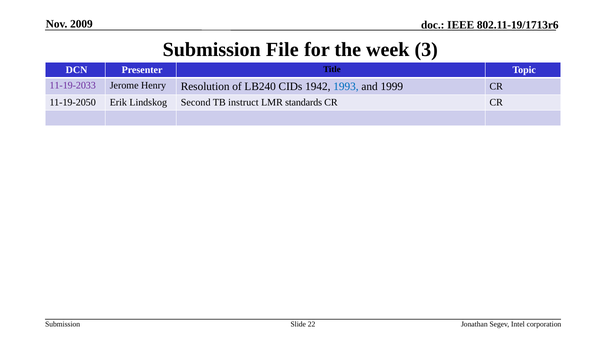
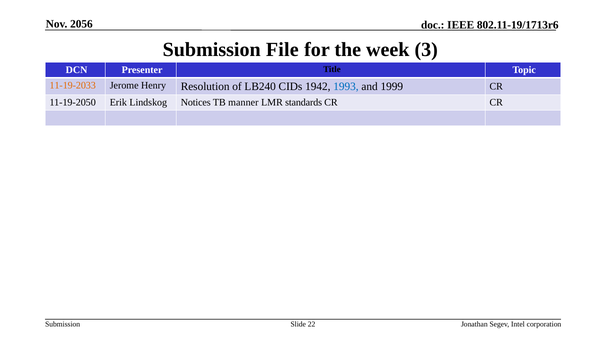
2009: 2009 -> 2056
11-19-2033 colour: purple -> orange
Second: Second -> Notices
instruct: instruct -> manner
